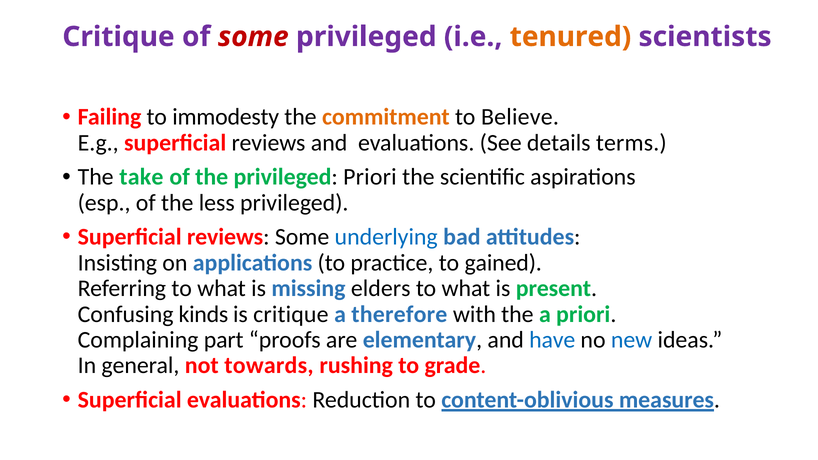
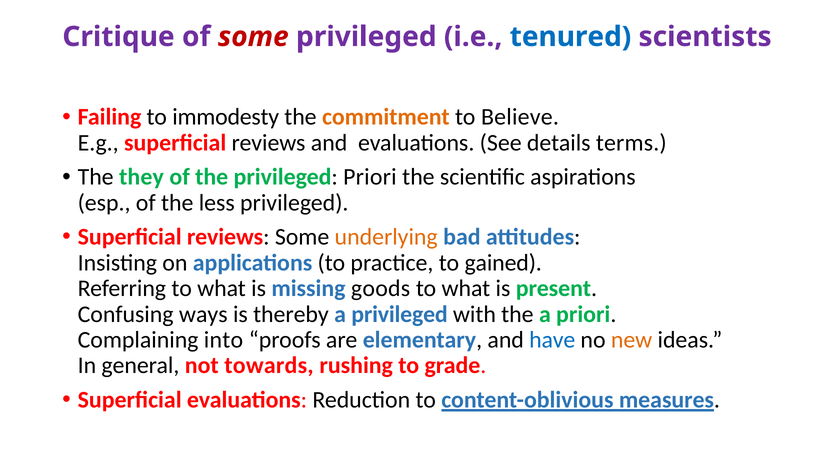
tenured colour: orange -> blue
take: take -> they
underlying colour: blue -> orange
elders: elders -> goods
kinds: kinds -> ways
is critique: critique -> thereby
a therefore: therefore -> privileged
part: part -> into
new colour: blue -> orange
